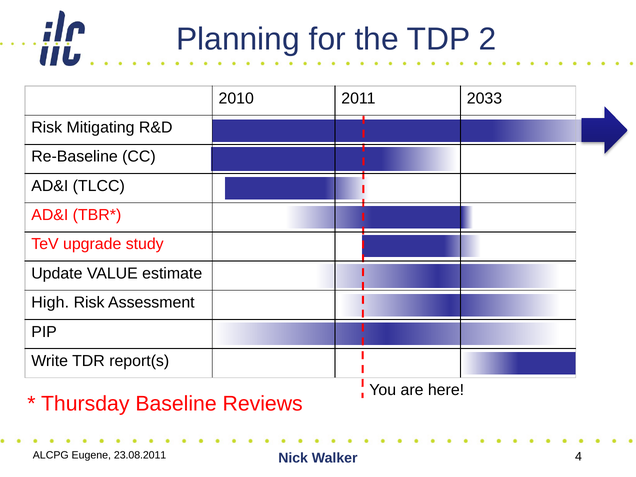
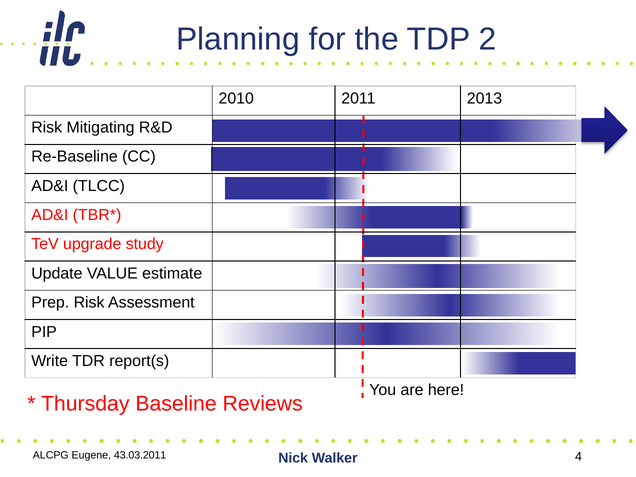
2033: 2033 -> 2013
High: High -> Prep
23.08.2011: 23.08.2011 -> 43.03.2011
